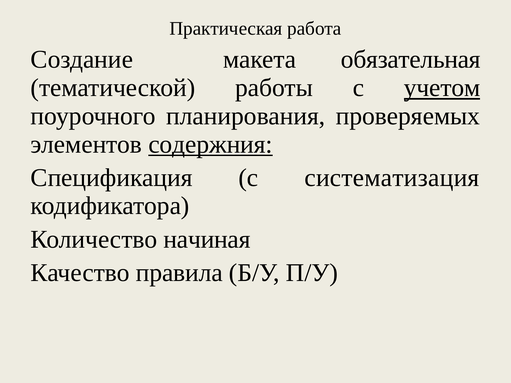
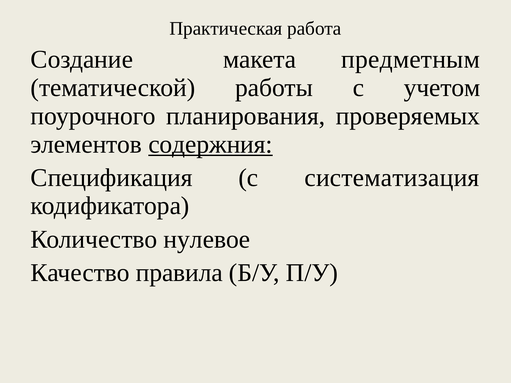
обязательная: обязательная -> предметным
учетом underline: present -> none
начиная: начиная -> нулевое
